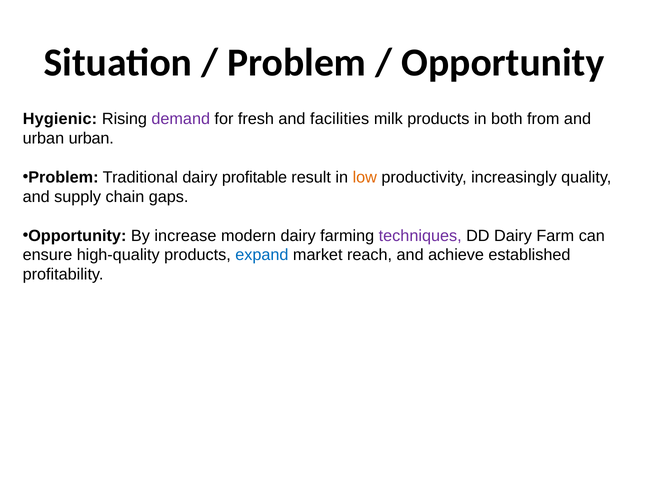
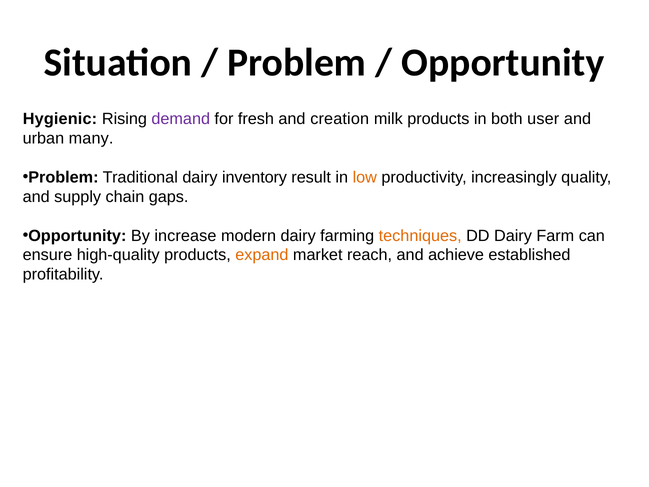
facilities: facilities -> creation
from: from -> user
urban urban: urban -> many
profitable: profitable -> inventory
techniques colour: purple -> orange
expand colour: blue -> orange
